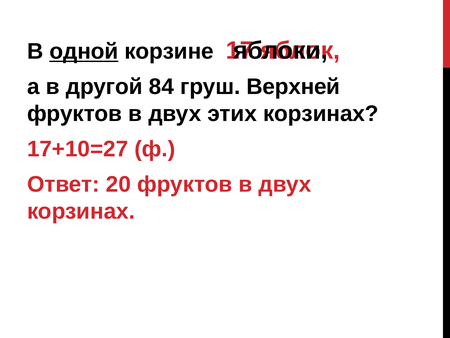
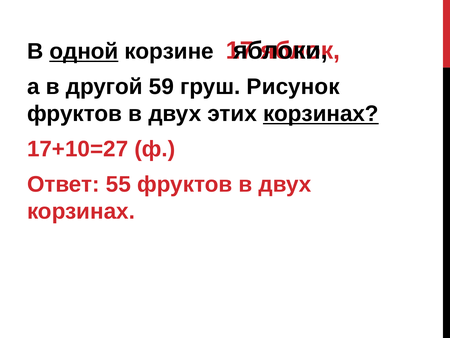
84: 84 -> 59
Верхней: Верхней -> Рисунок
корзинах at (321, 114) underline: none -> present
20: 20 -> 55
